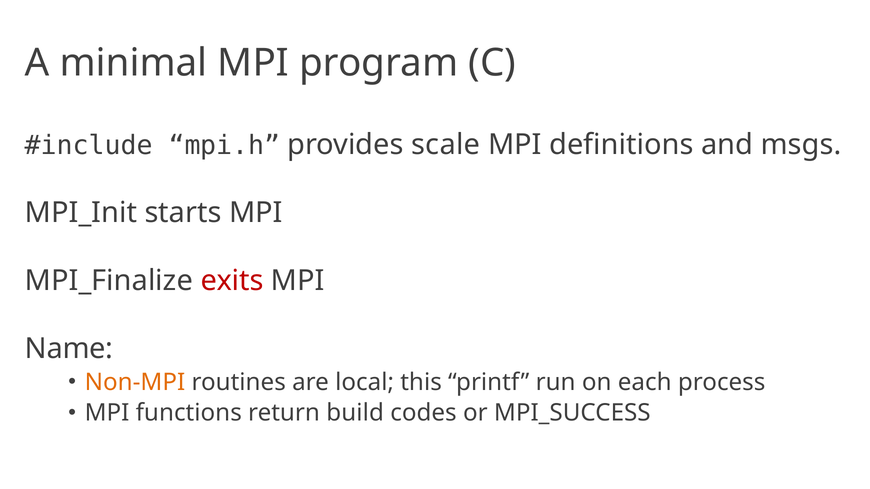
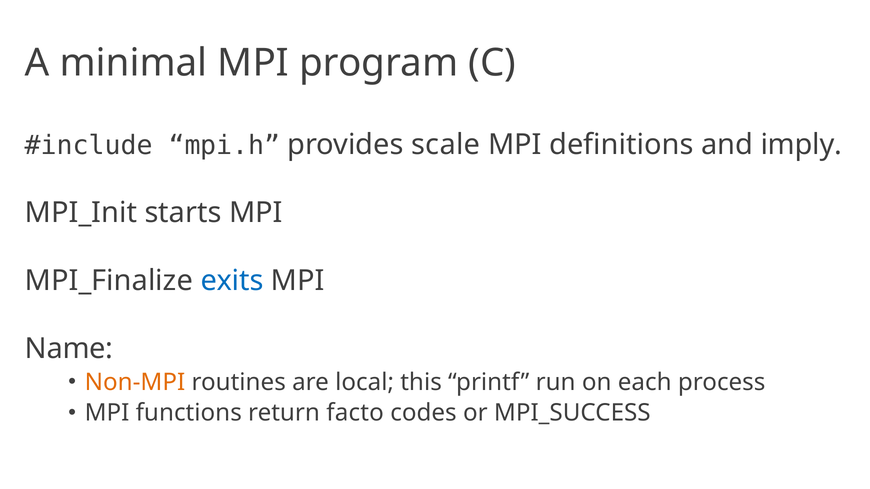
msgs: msgs -> imply
exits colour: red -> blue
build: build -> facto
